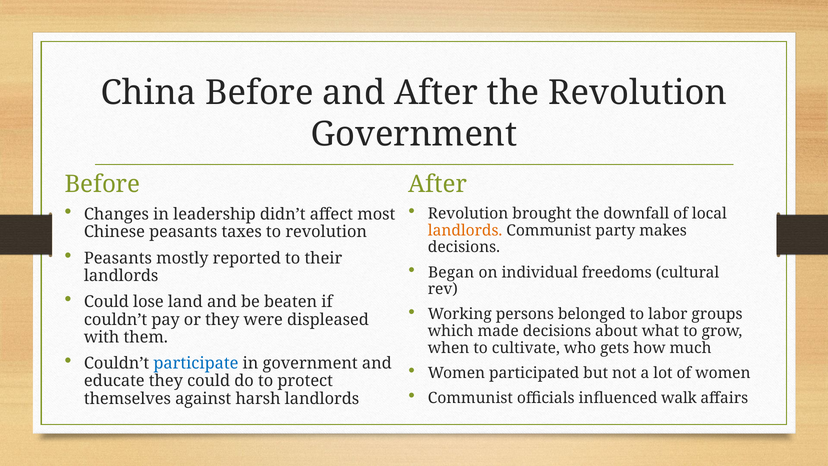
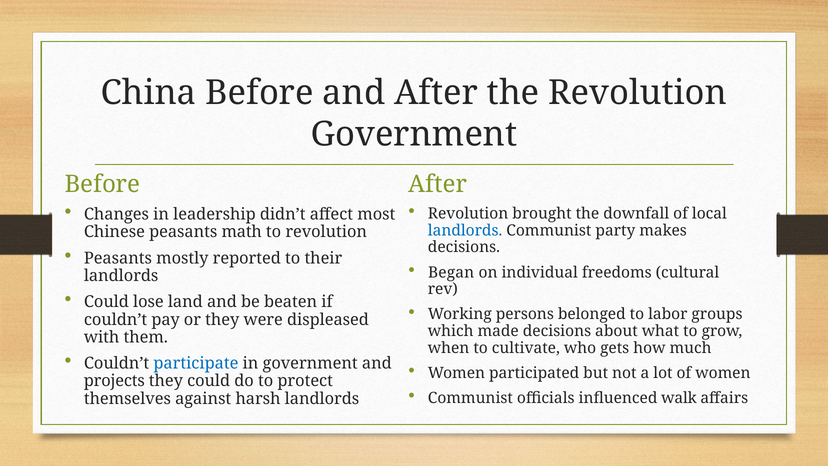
landlords at (465, 230) colour: orange -> blue
taxes: taxes -> math
educate: educate -> projects
